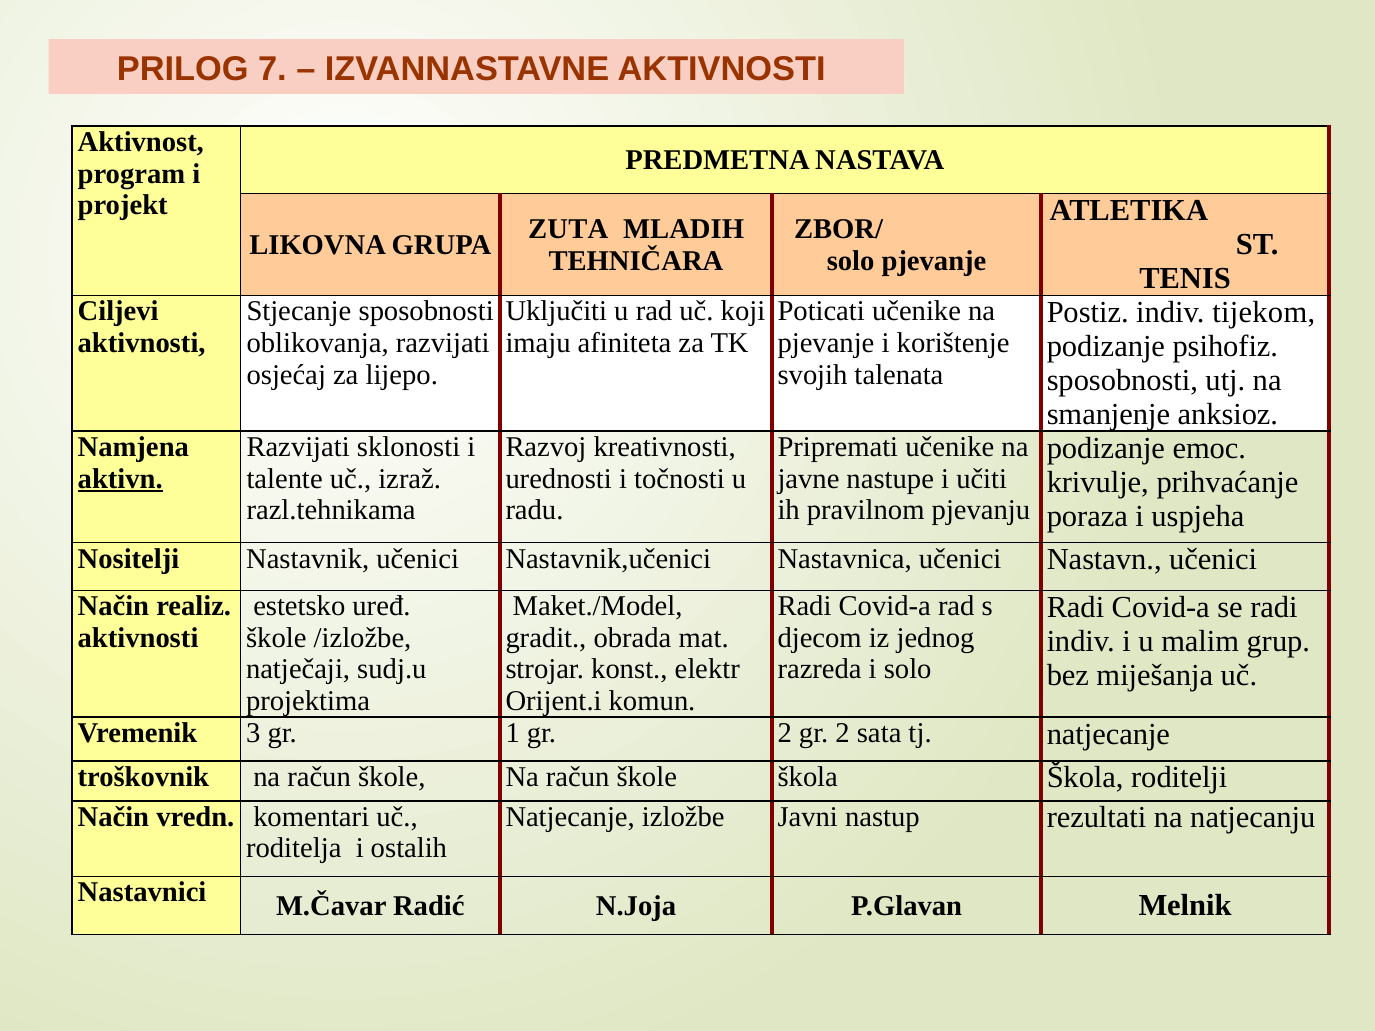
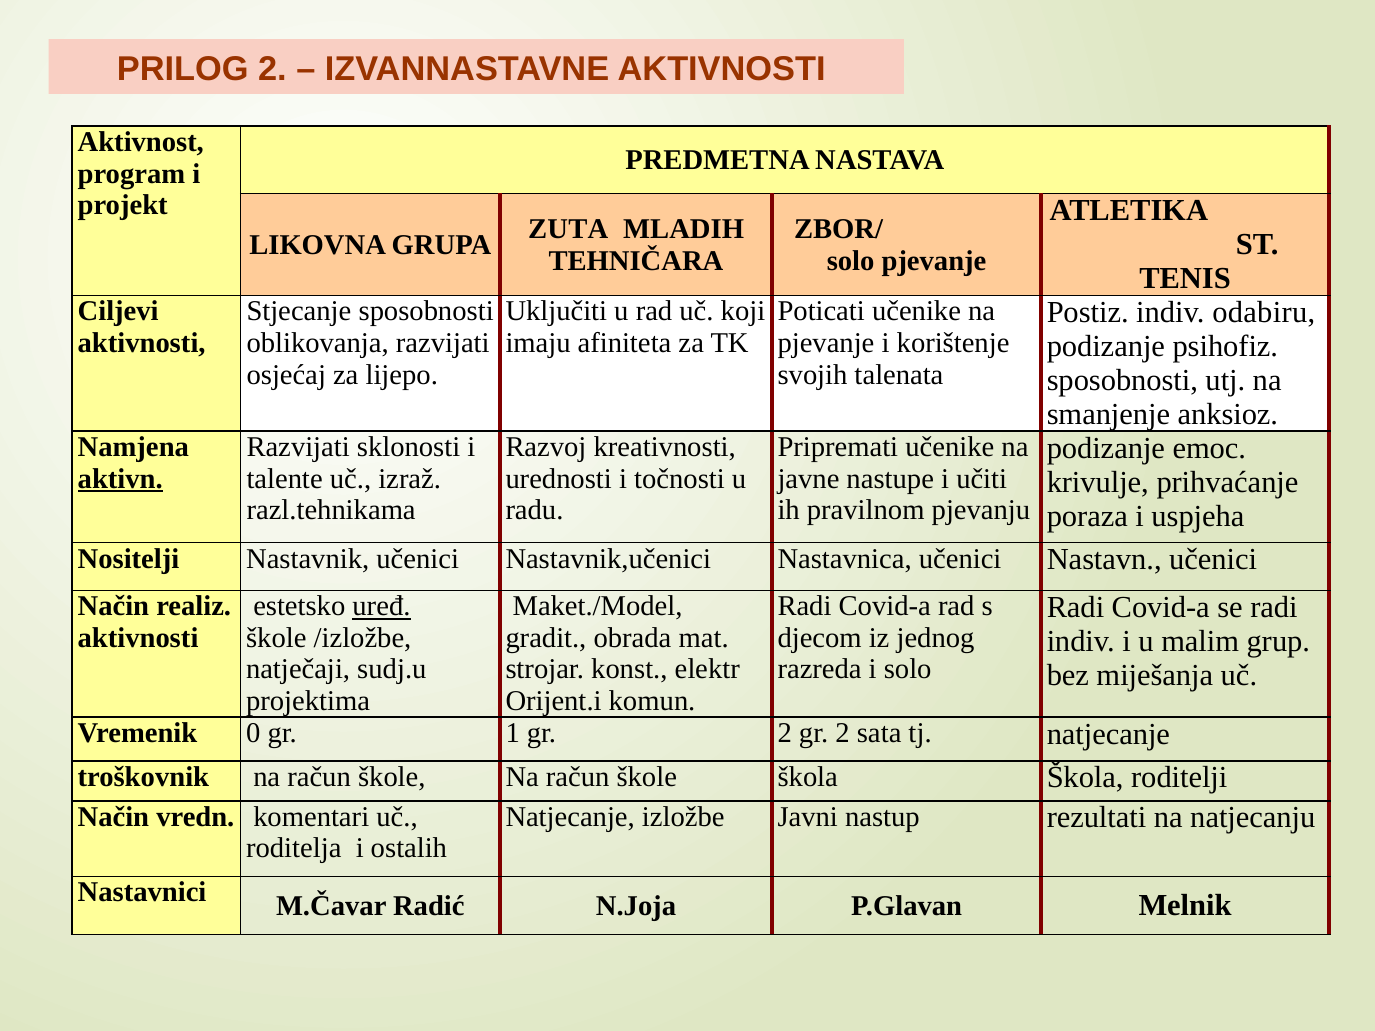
PRILOG 7: 7 -> 2
tijekom: tijekom -> odabiru
uređ underline: none -> present
3: 3 -> 0
